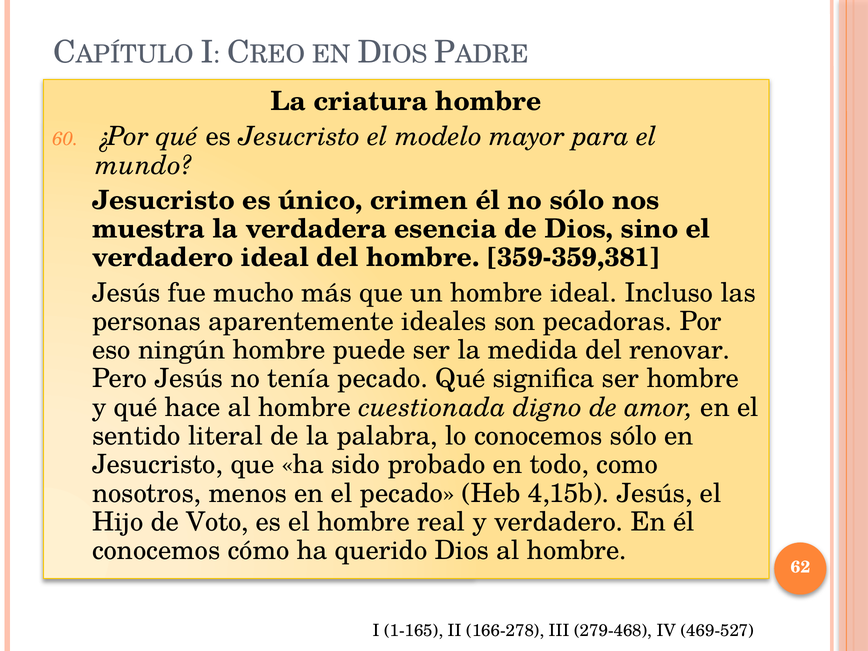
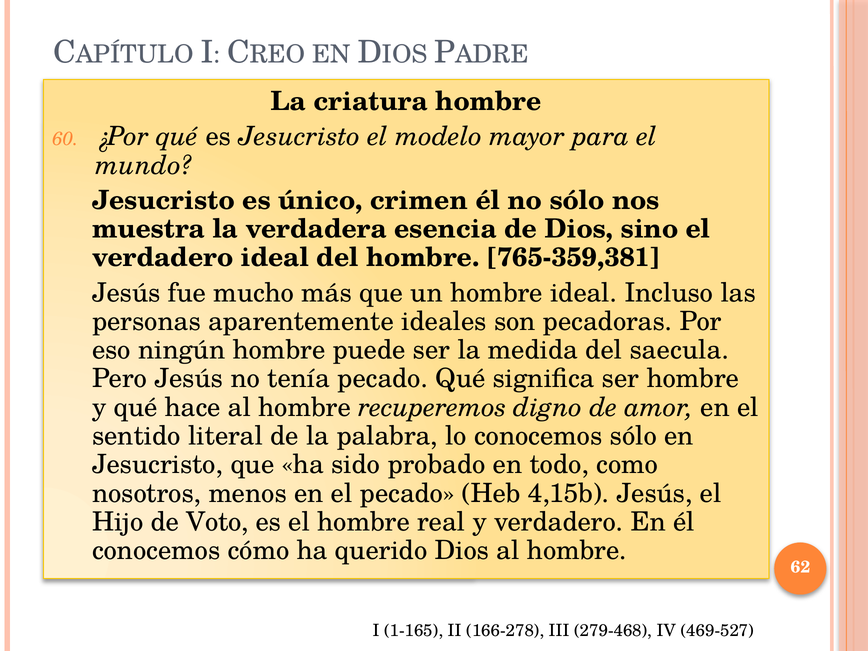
359-359,381: 359-359,381 -> 765-359,381
renovar: renovar -> saecula
cuestionada: cuestionada -> recuperemos
